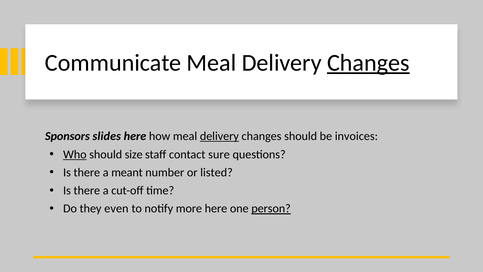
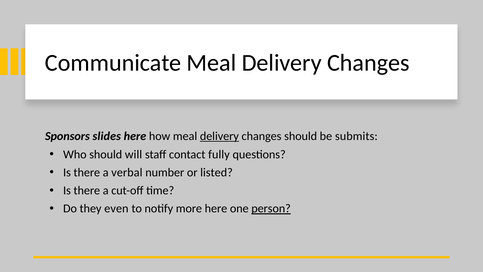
Changes at (368, 63) underline: present -> none
invoices: invoices -> submits
Who underline: present -> none
size: size -> will
sure: sure -> fully
meant: meant -> verbal
